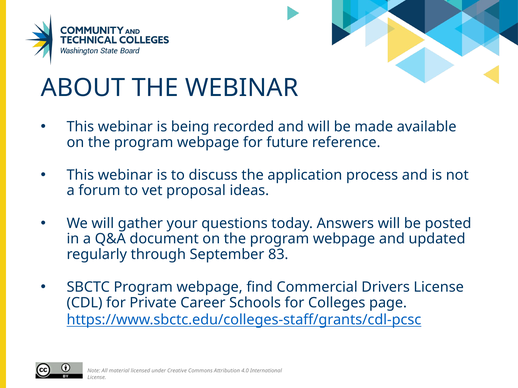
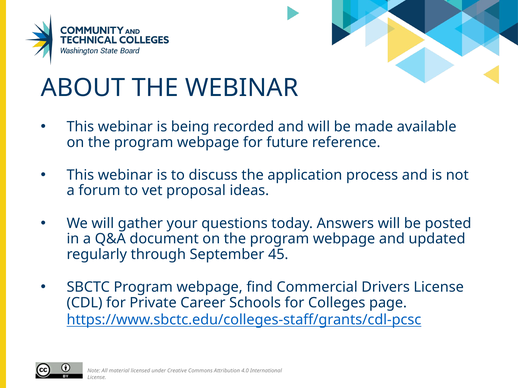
83: 83 -> 45
